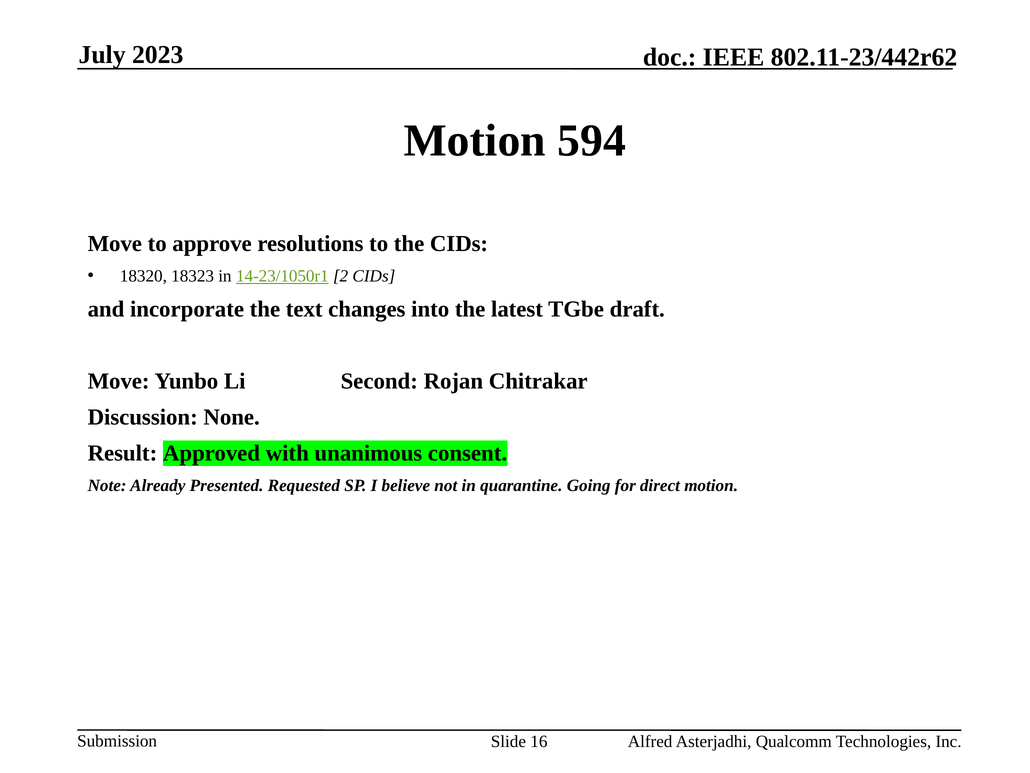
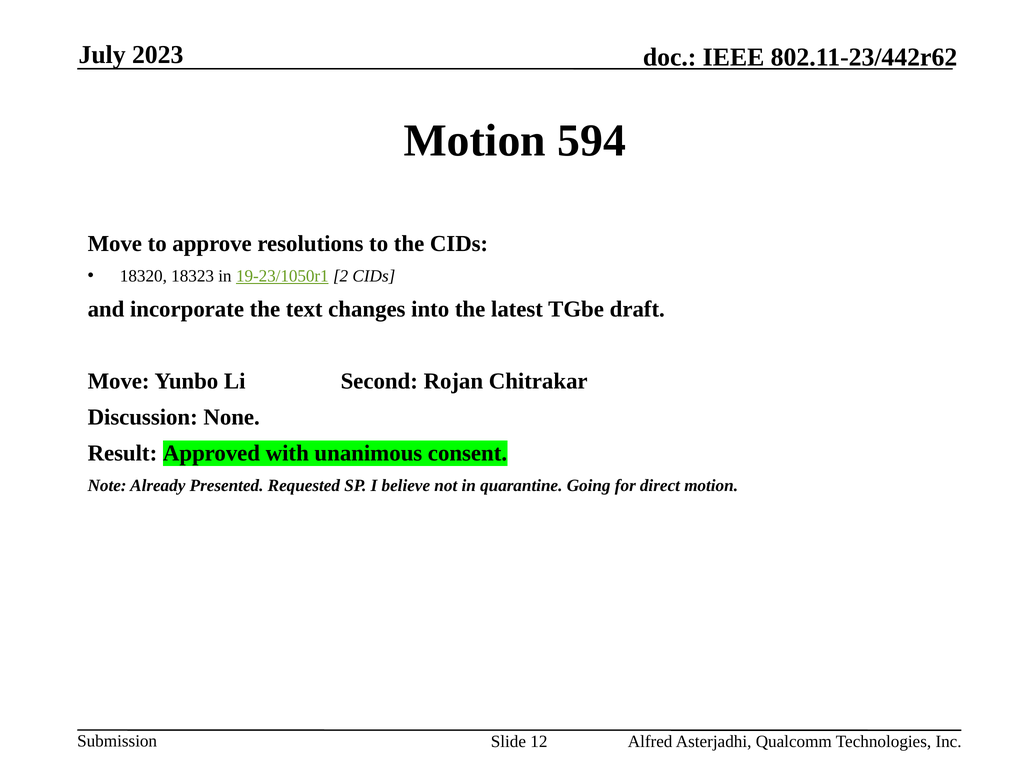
14-23/1050r1: 14-23/1050r1 -> 19-23/1050r1
16: 16 -> 12
